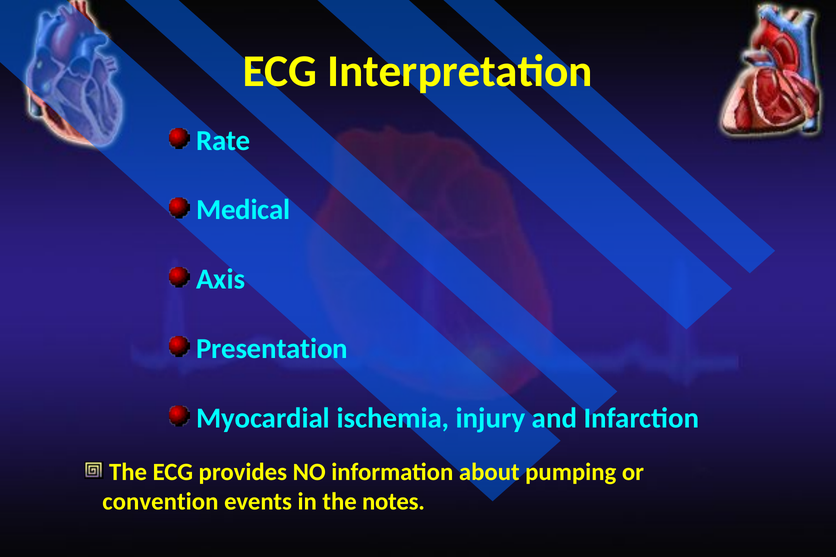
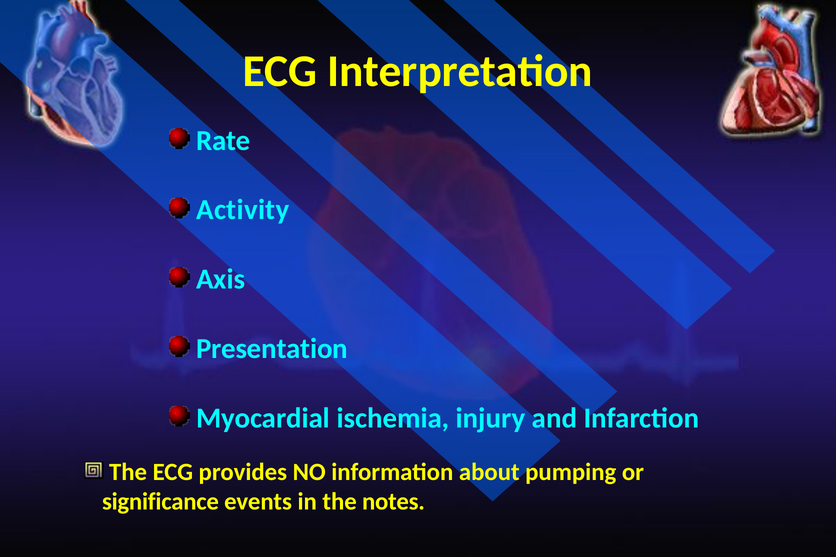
Medical: Medical -> Activity
convention: convention -> significance
